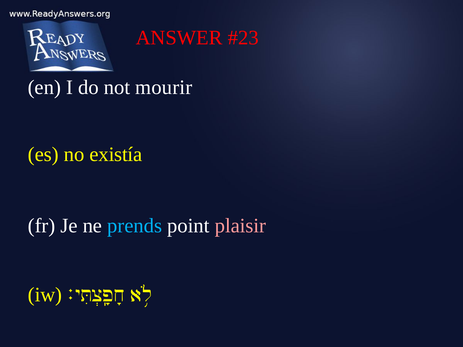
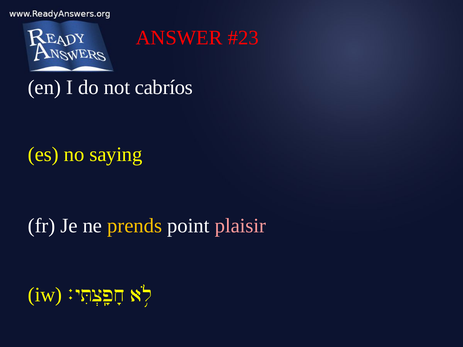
mourir: mourir -> cabríos
existía: existía -> saying
prends colour: light blue -> yellow
